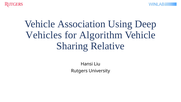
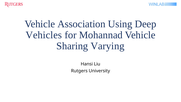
Algorithm: Algorithm -> Mohannad
Relative: Relative -> Varying
